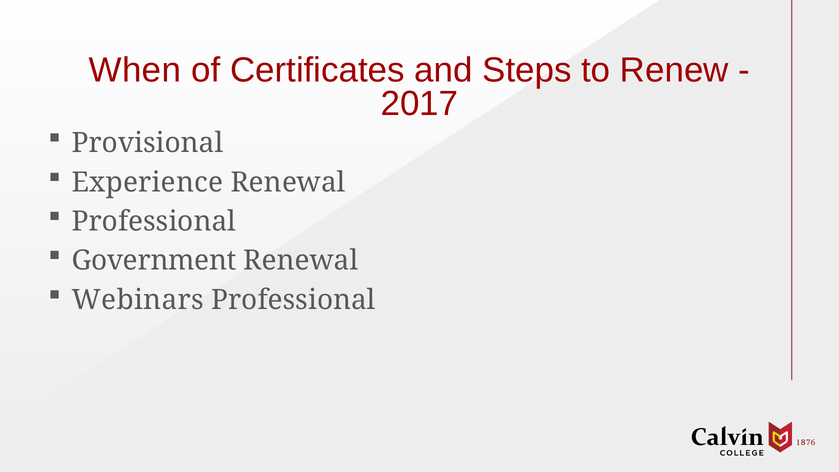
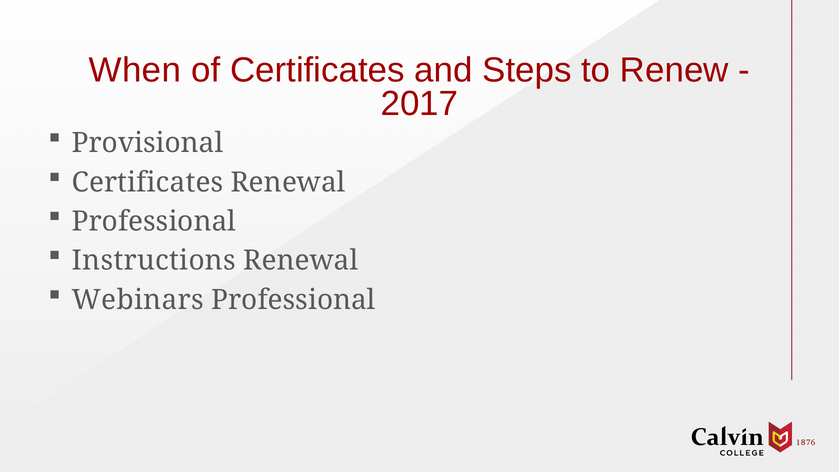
Experience at (148, 182): Experience -> Certificates
Government: Government -> Instructions
